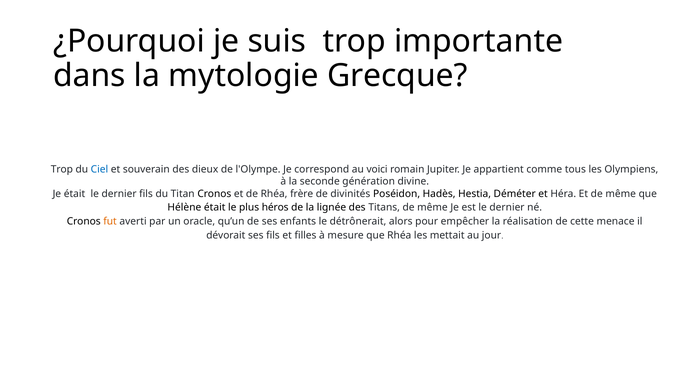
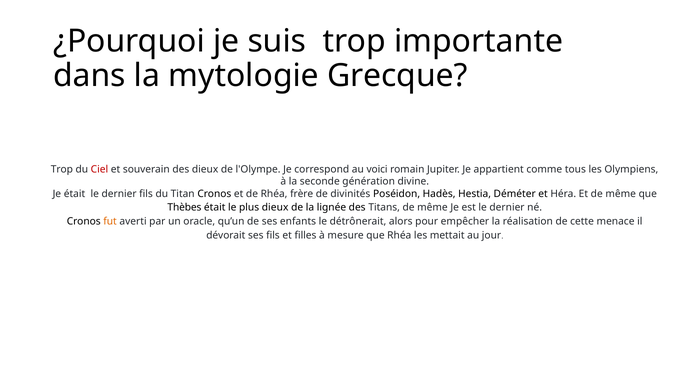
Ciel colour: blue -> red
Hélène: Hélène -> Thèbes
plus héros: héros -> dieux
